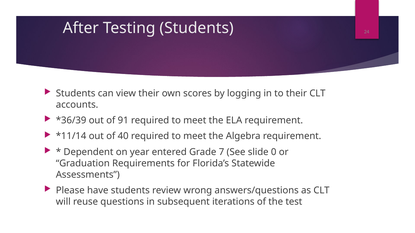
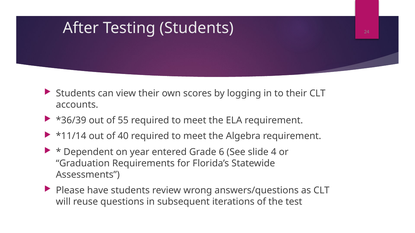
91: 91 -> 55
7: 7 -> 6
0: 0 -> 4
